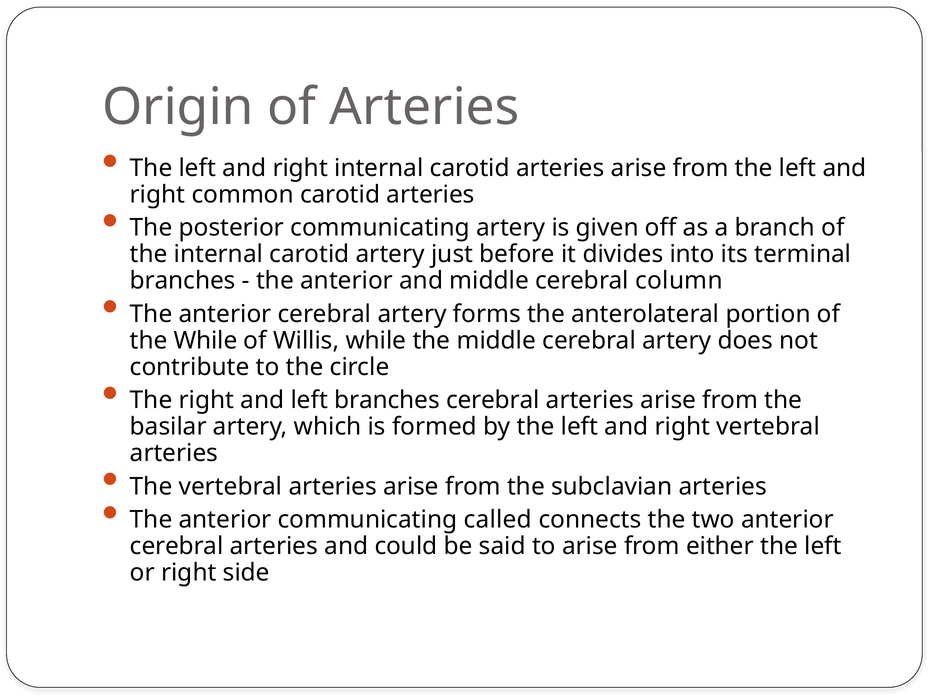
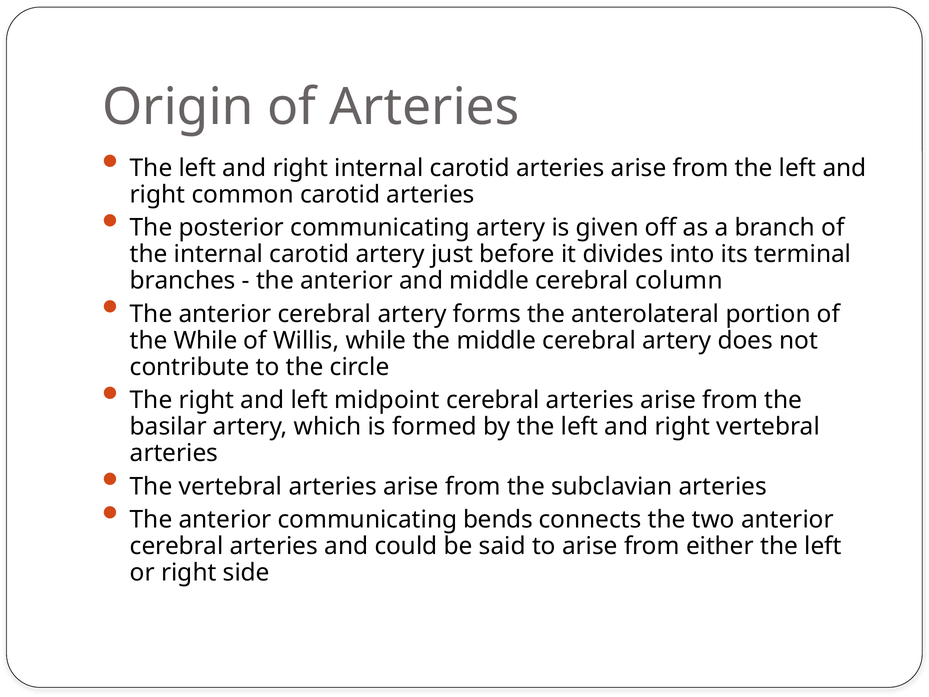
left branches: branches -> midpoint
called: called -> bends
